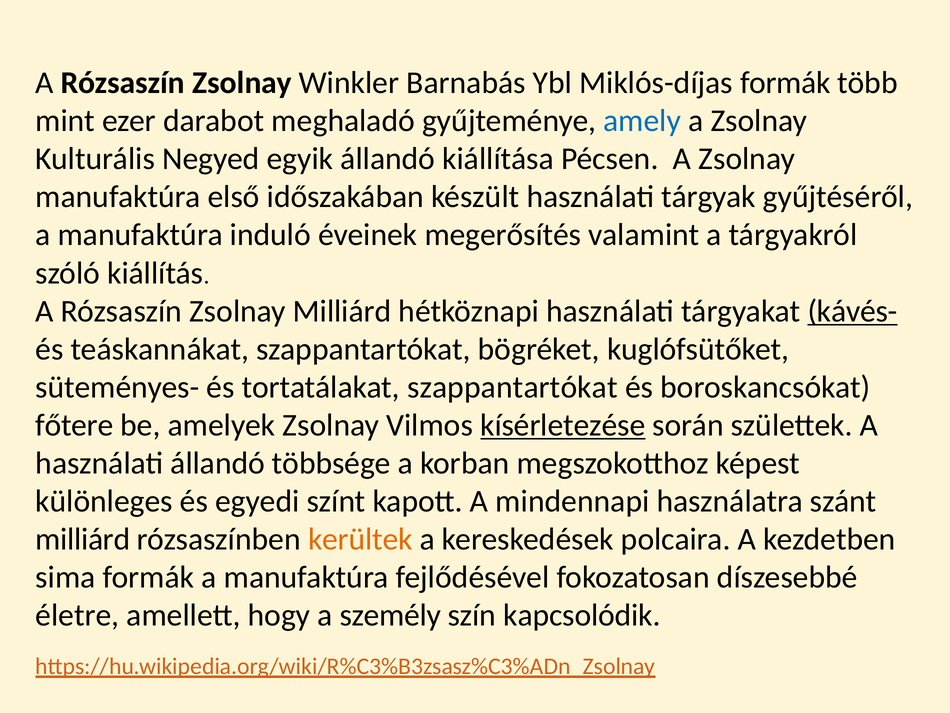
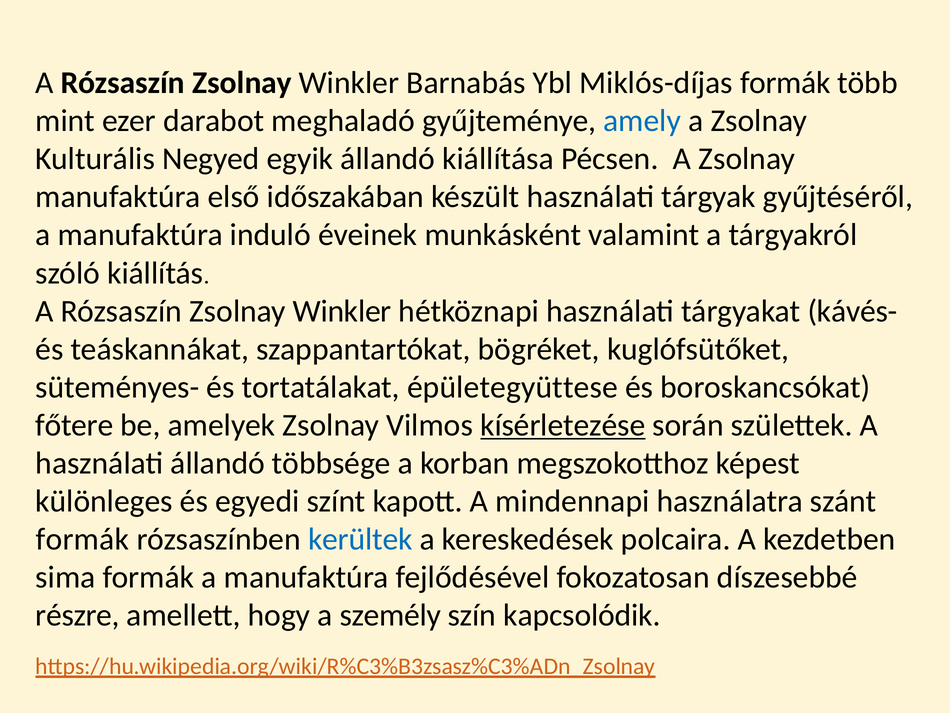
megerősítés: megerősítés -> munkásként
Milliárd at (342, 311): Milliárd -> Winkler
kávés- underline: present -> none
tortatálakat szappantartókat: szappantartókat -> épületegyüttese
milliárd at (83, 539): milliárd -> formák
kerültek colour: orange -> blue
életre: életre -> részre
